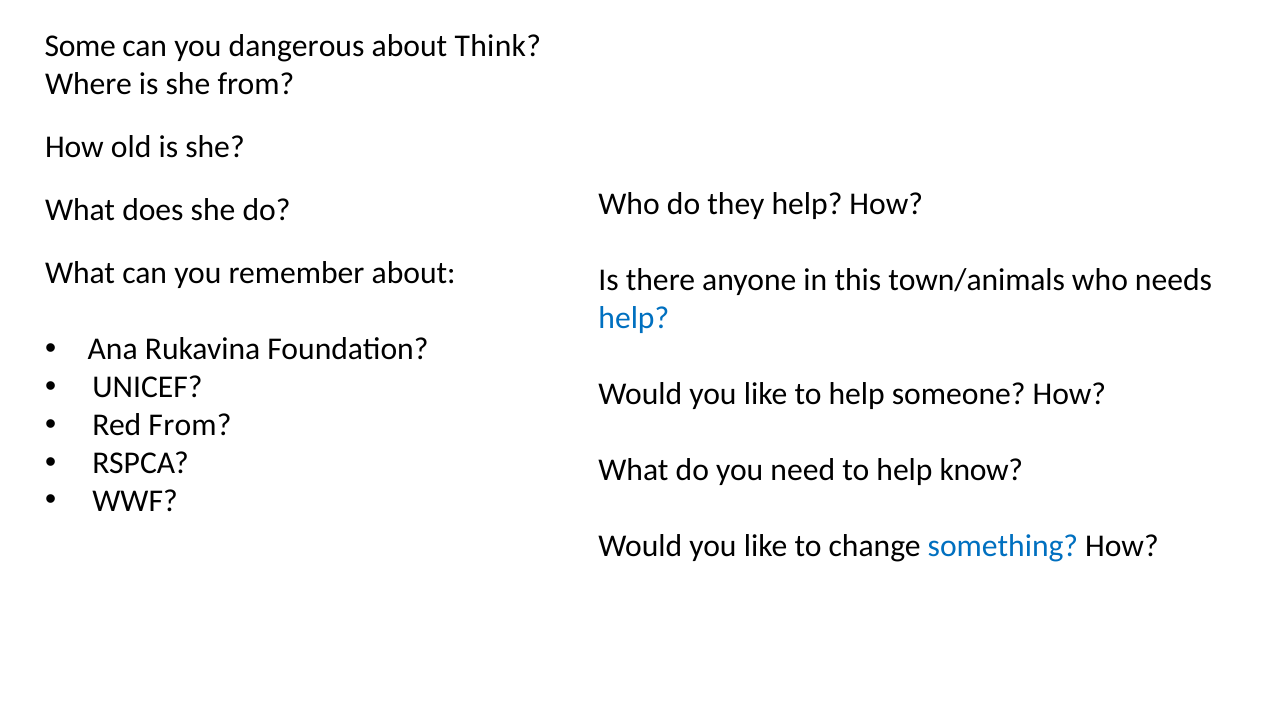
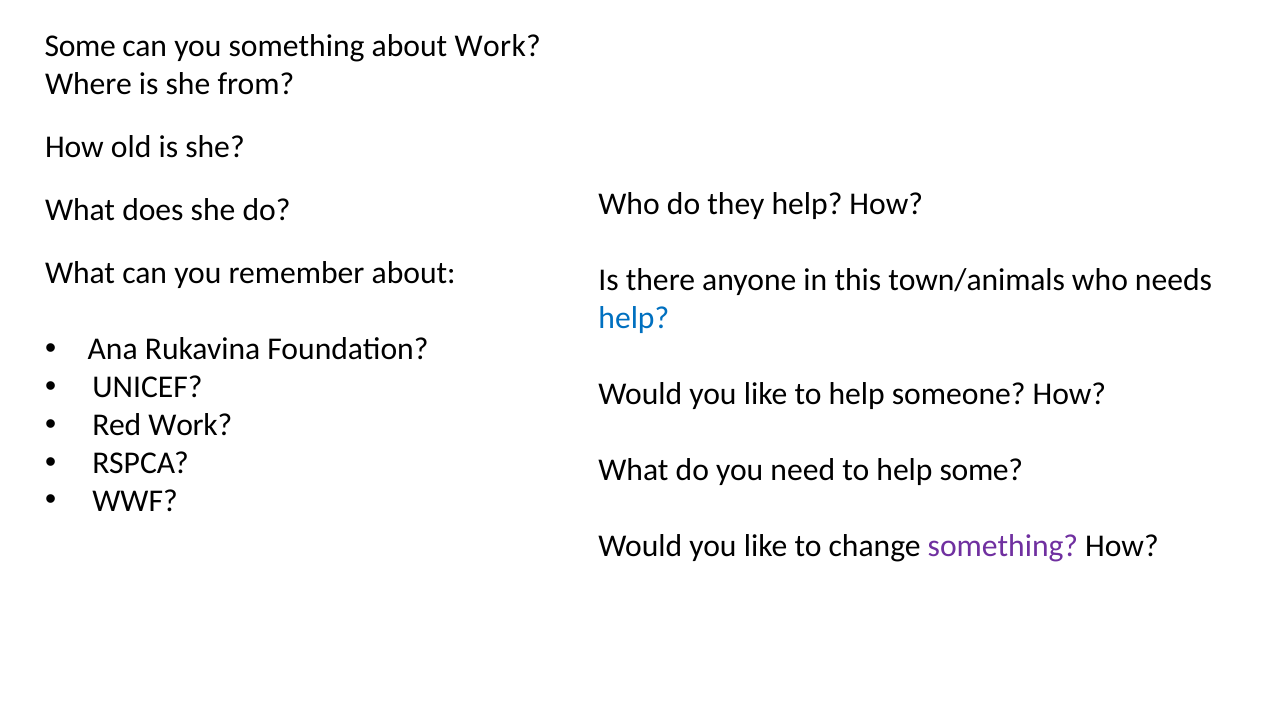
you dangerous: dangerous -> something
about Think: Think -> Work
Red From: From -> Work
help know: know -> some
something at (1003, 545) colour: blue -> purple
